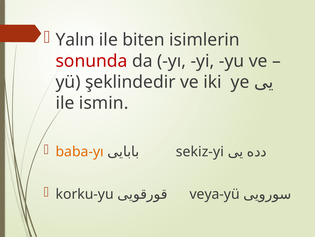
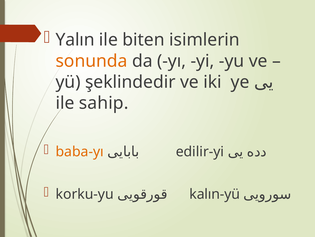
sonunda colour: red -> orange
ismin: ismin -> sahip
sekiz-yi: sekiz-yi -> edilir-yi
veya-yü: veya-yü -> kalın-yü
